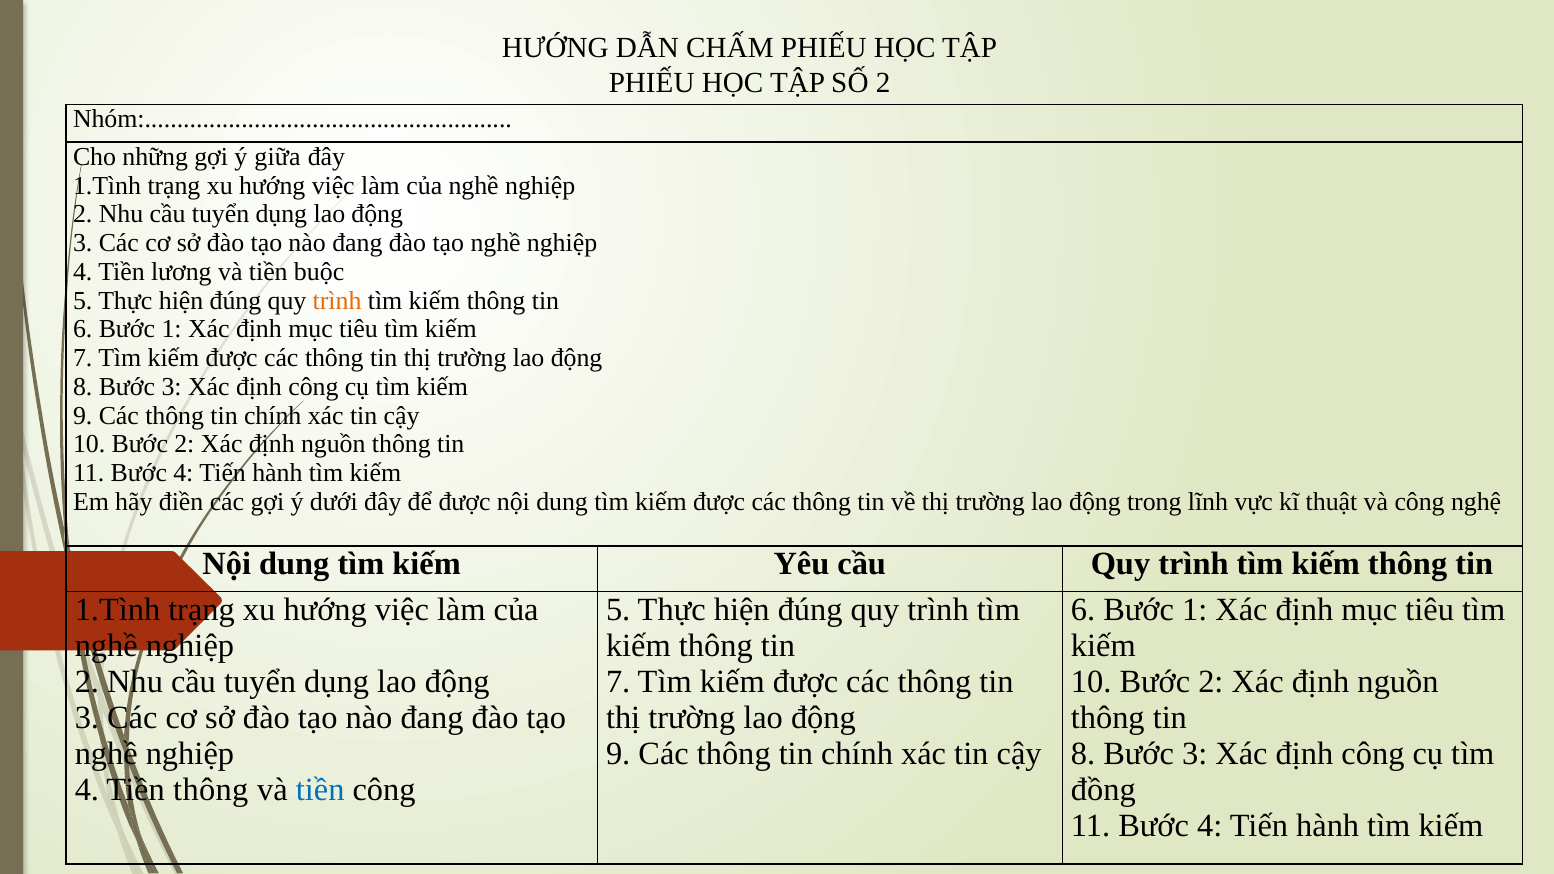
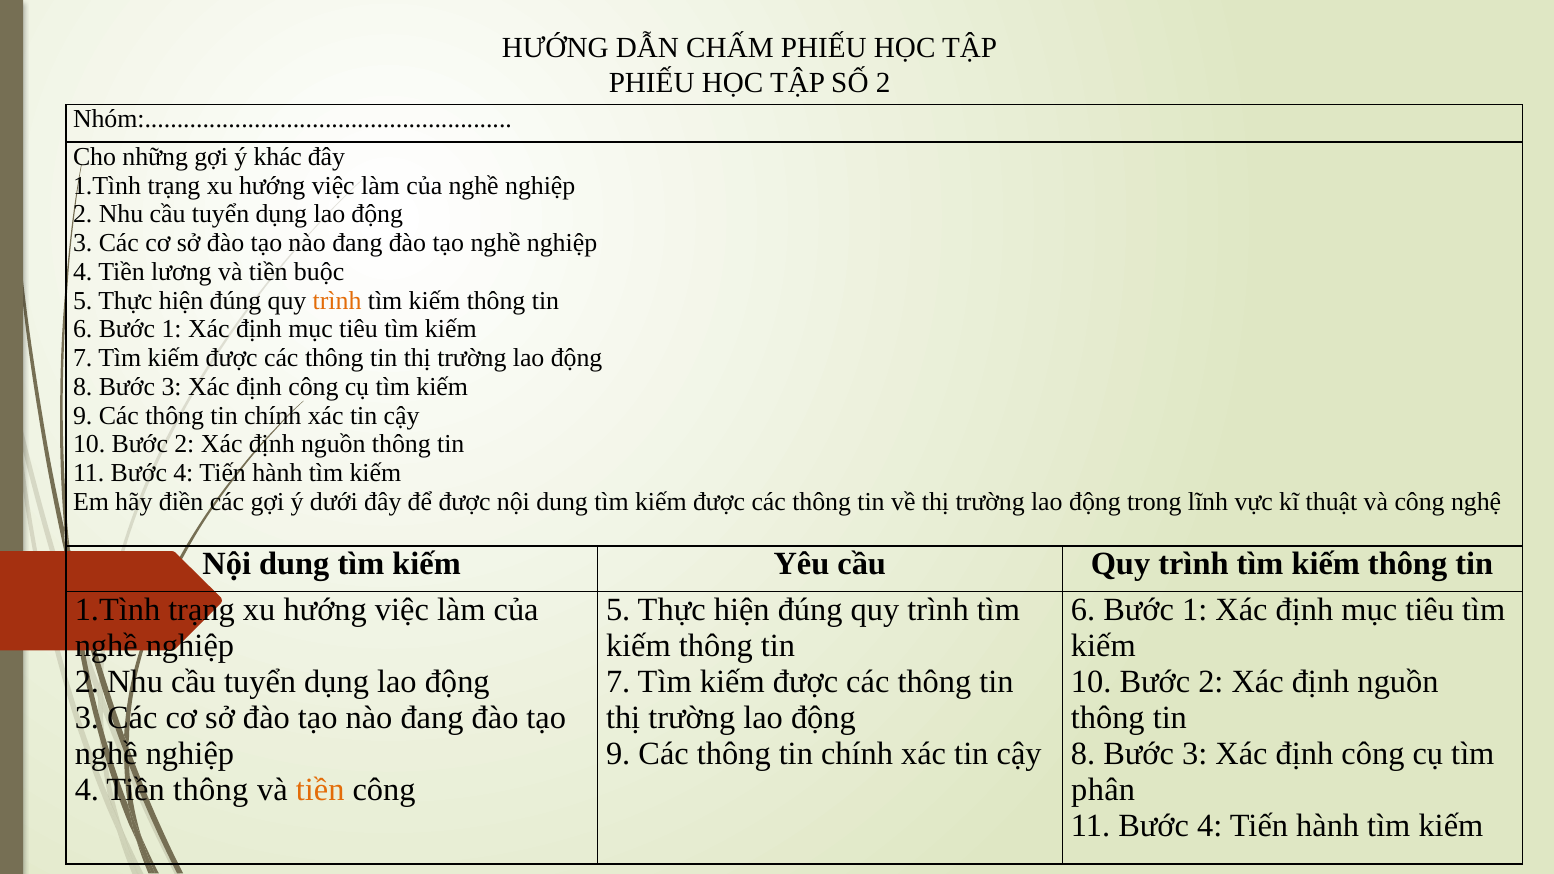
giữa: giữa -> khác
tiền at (320, 790) colour: blue -> orange
đồng: đồng -> phân
